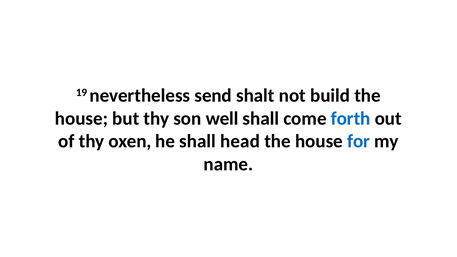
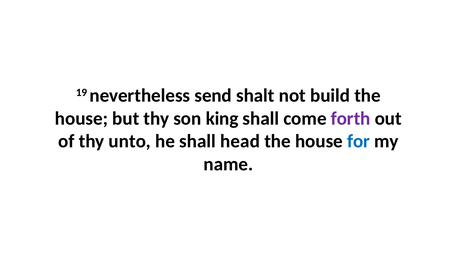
well: well -> king
forth colour: blue -> purple
oxen: oxen -> unto
